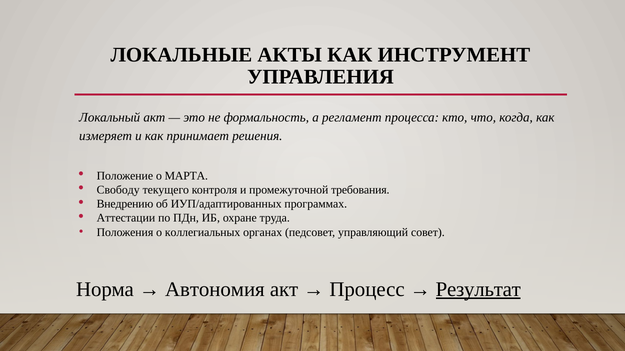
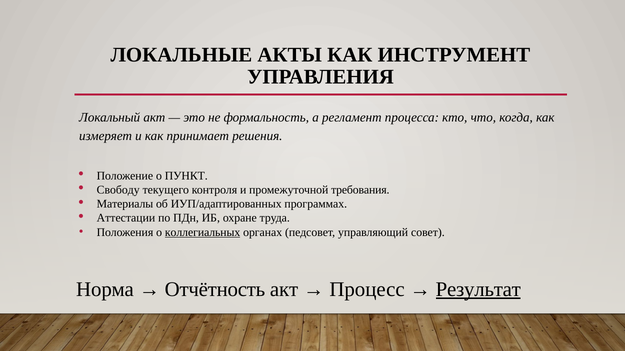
МАРТА: МАРТА -> ПУНКТ
Внедрению: Внедрению -> Материалы
коллегиальных underline: none -> present
Автономия: Автономия -> Отчётность
